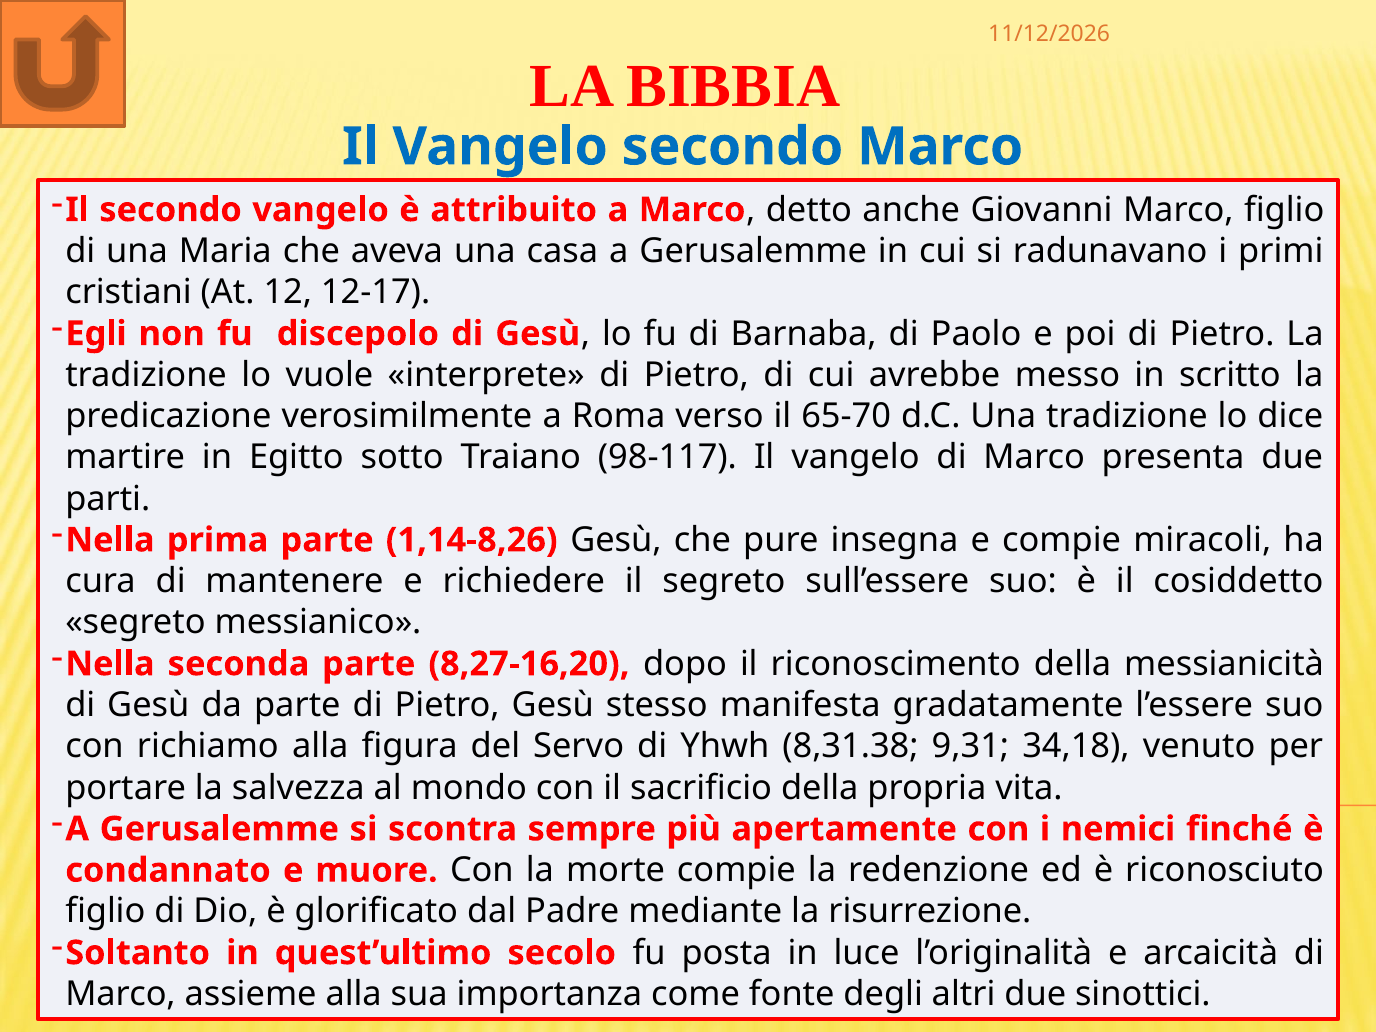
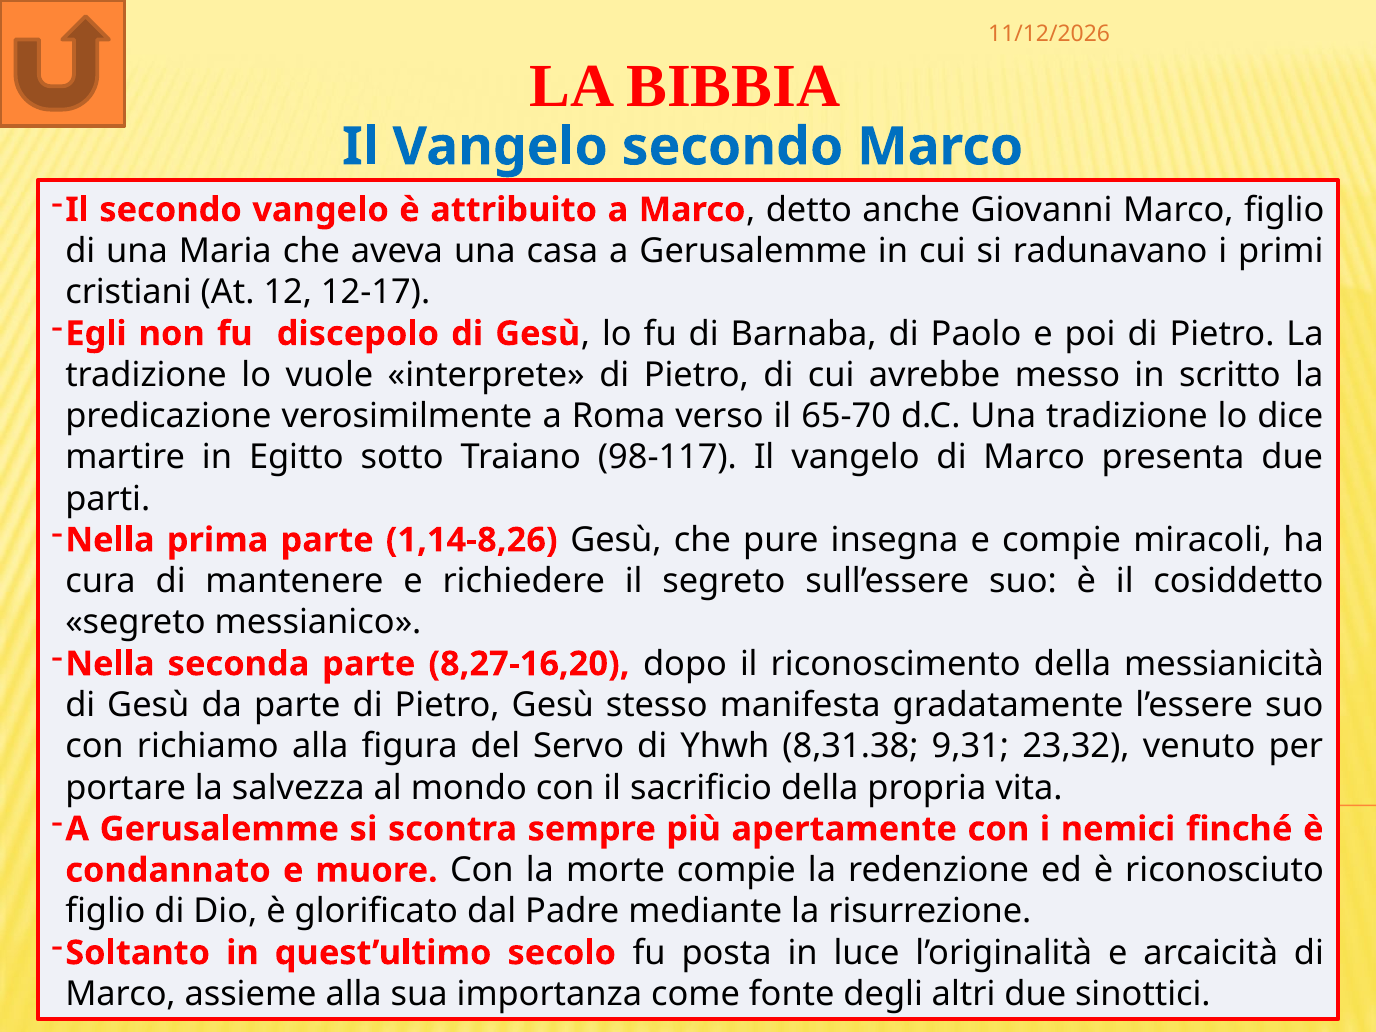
34,18: 34,18 -> 23,32
